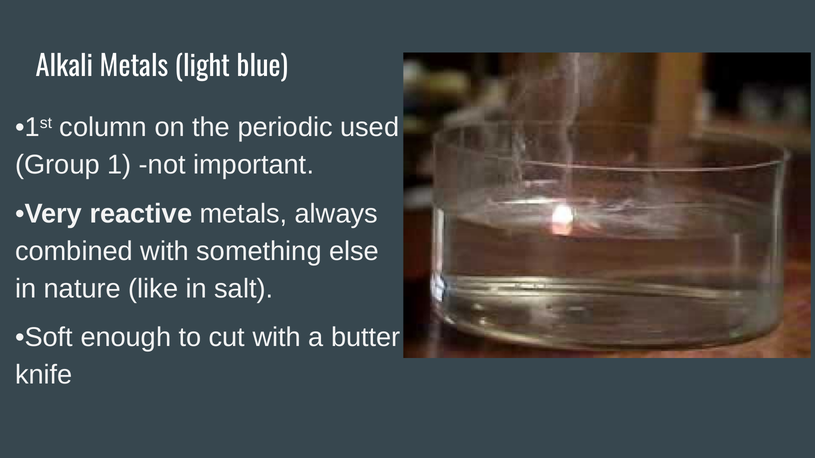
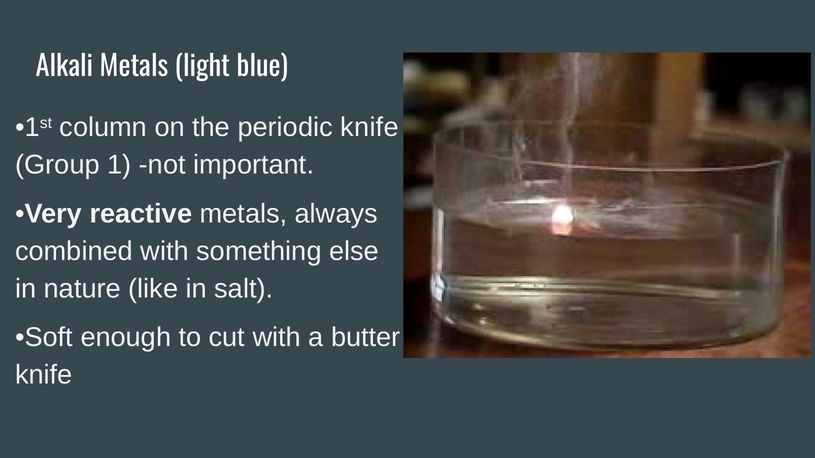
periodic used: used -> knife
